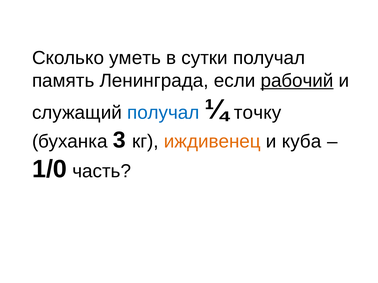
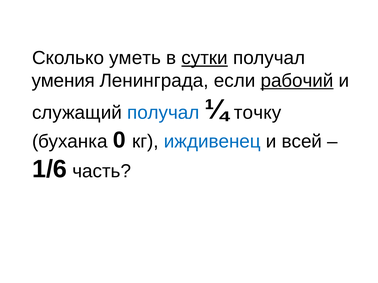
сутки underline: none -> present
память: память -> умения
3: 3 -> 0
иждивенец colour: orange -> blue
куба: куба -> всей
1/0: 1/0 -> 1/6
